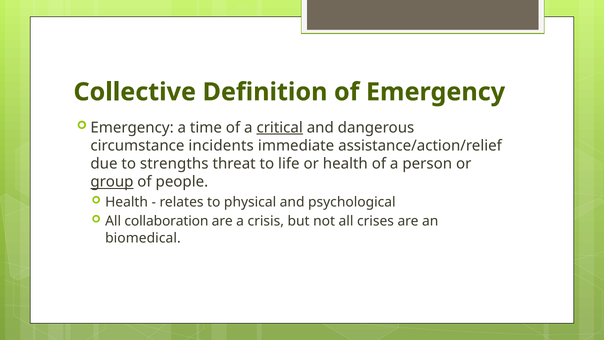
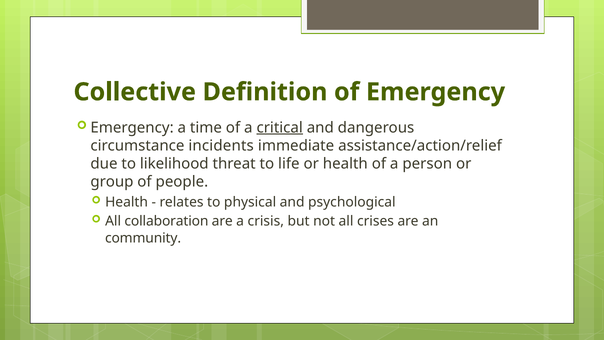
strengths: strengths -> likelihood
group underline: present -> none
biomedical: biomedical -> community
